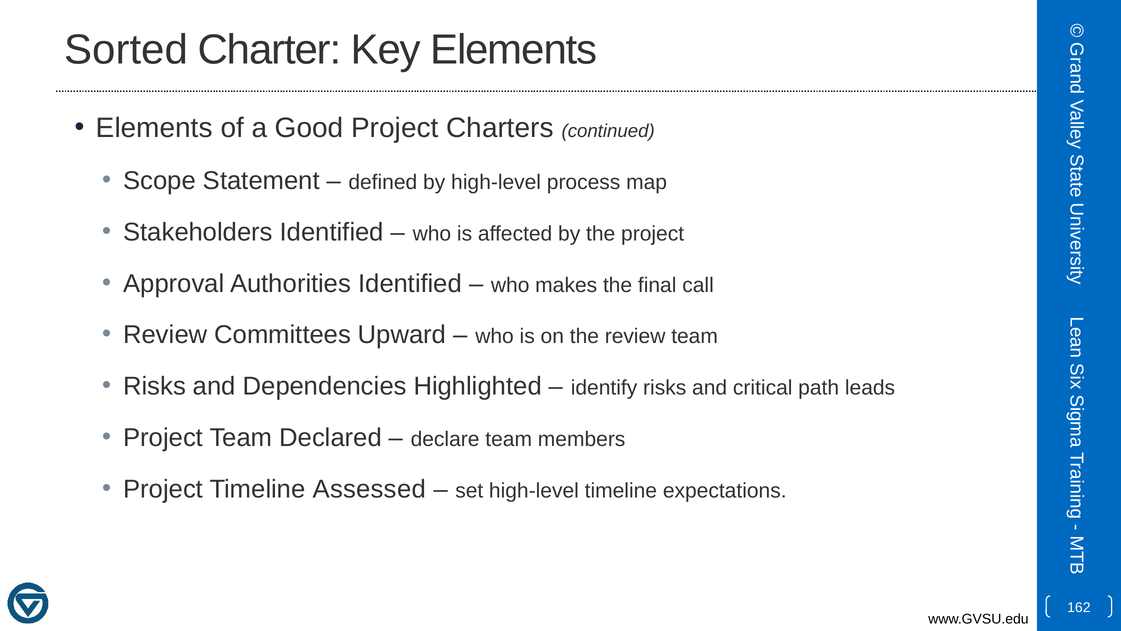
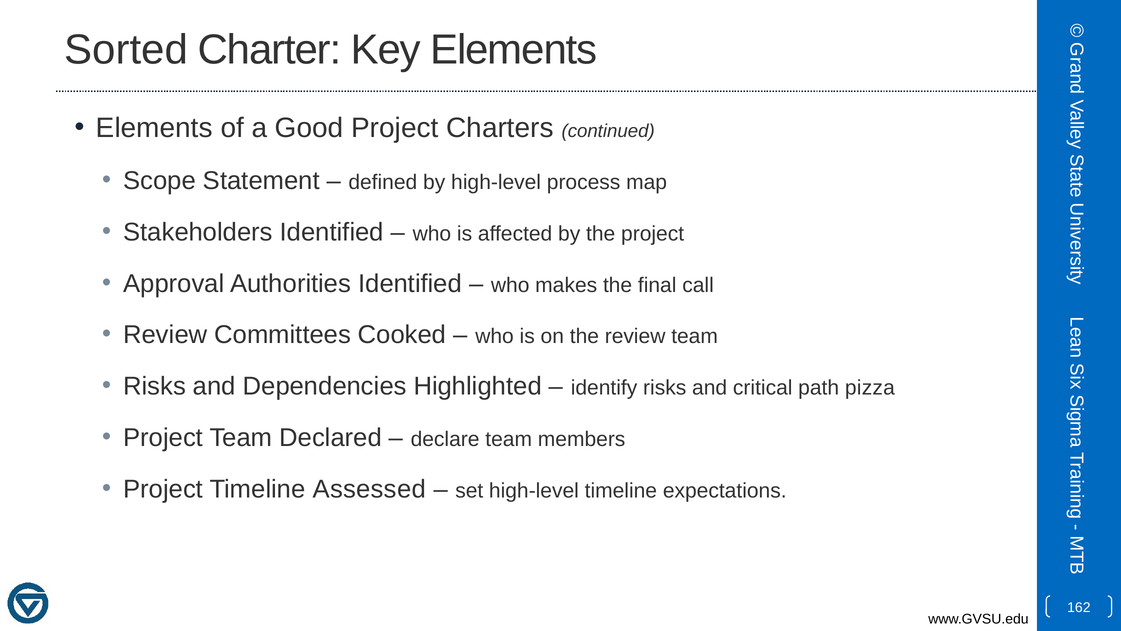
Upward: Upward -> Cooked
leads: leads -> pizza
